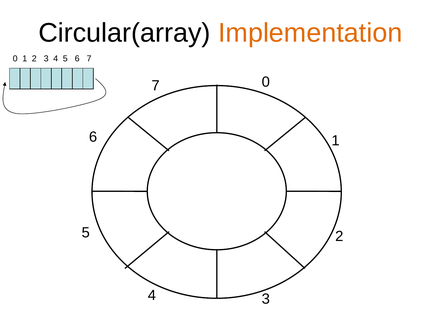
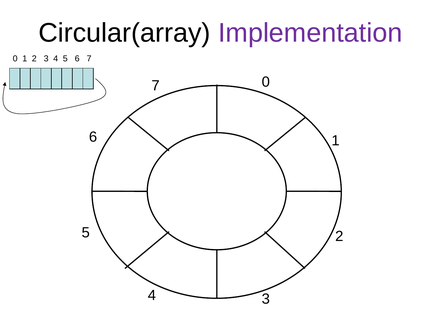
Implementation colour: orange -> purple
